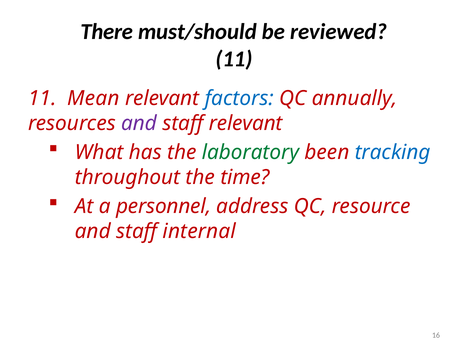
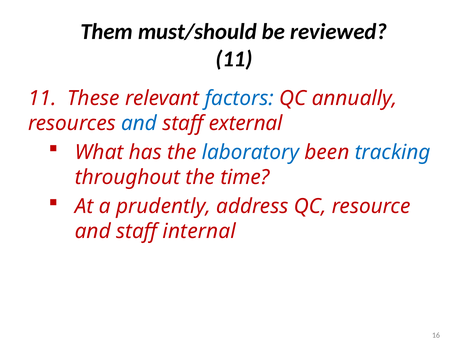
There: There -> Them
Mean: Mean -> These
and at (139, 123) colour: purple -> blue
staff relevant: relevant -> external
laboratory colour: green -> blue
personnel: personnel -> prudently
